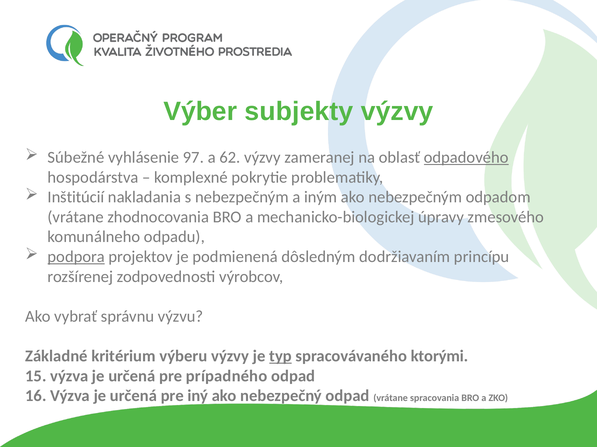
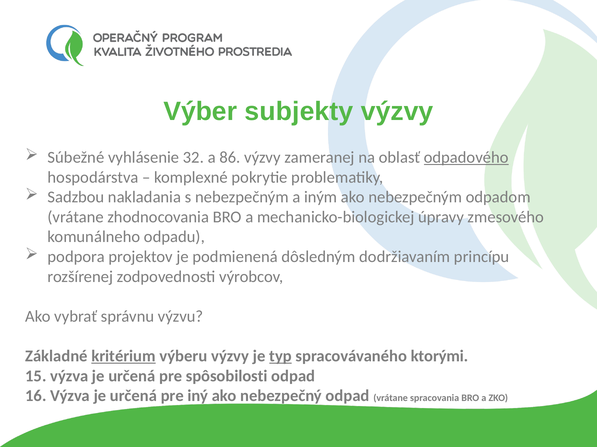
97: 97 -> 32
62: 62 -> 86
Inštitúcií: Inštitúcií -> Sadzbou
podpora underline: present -> none
kritérium underline: none -> present
prípadného: prípadného -> spôsobilosti
